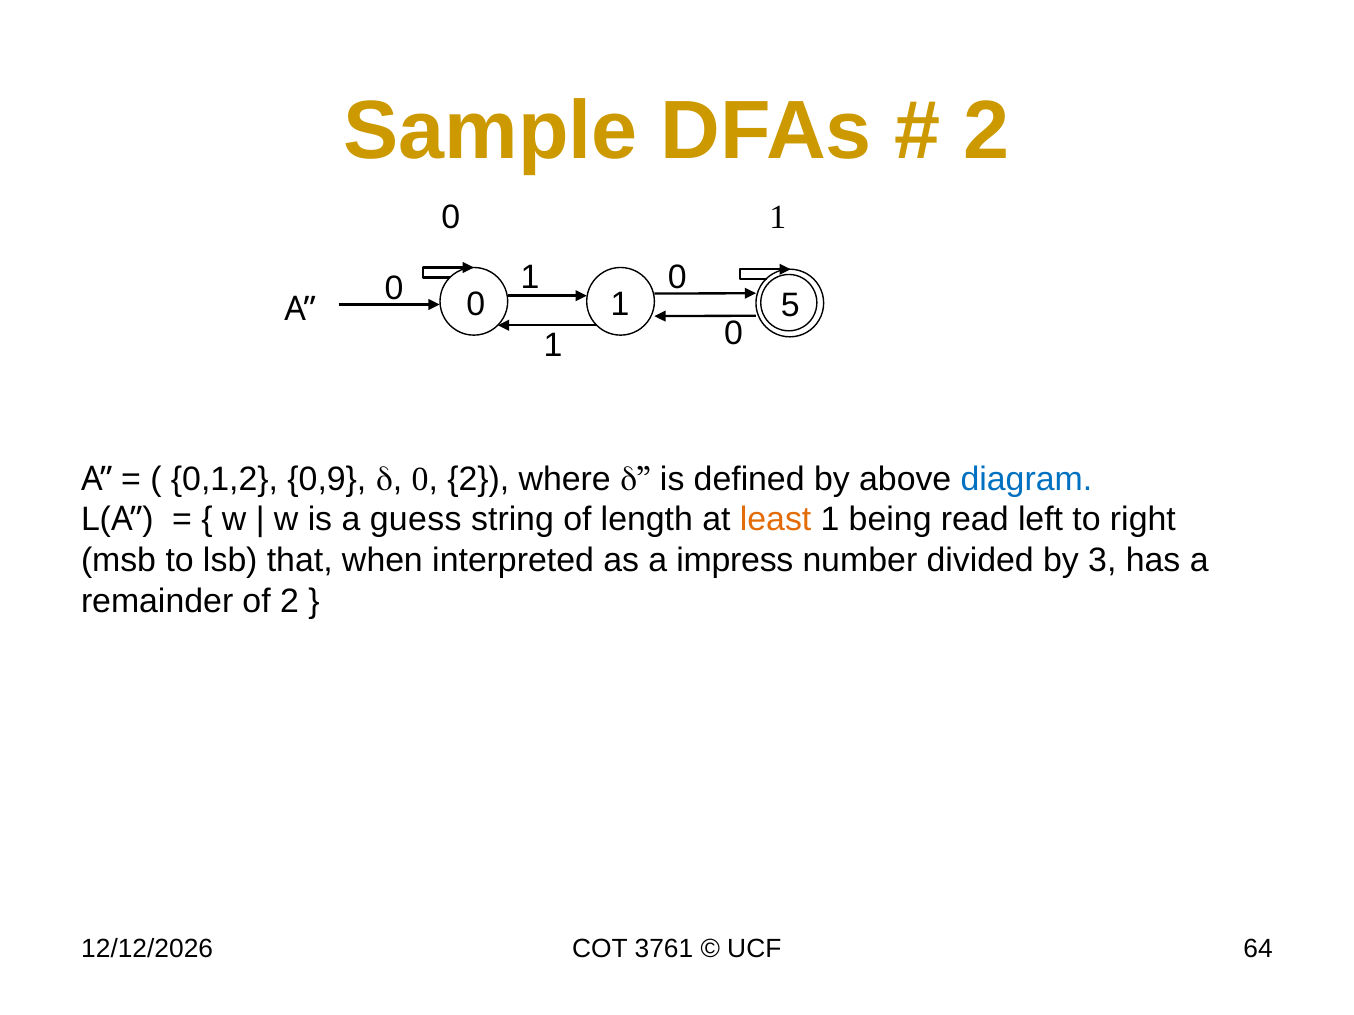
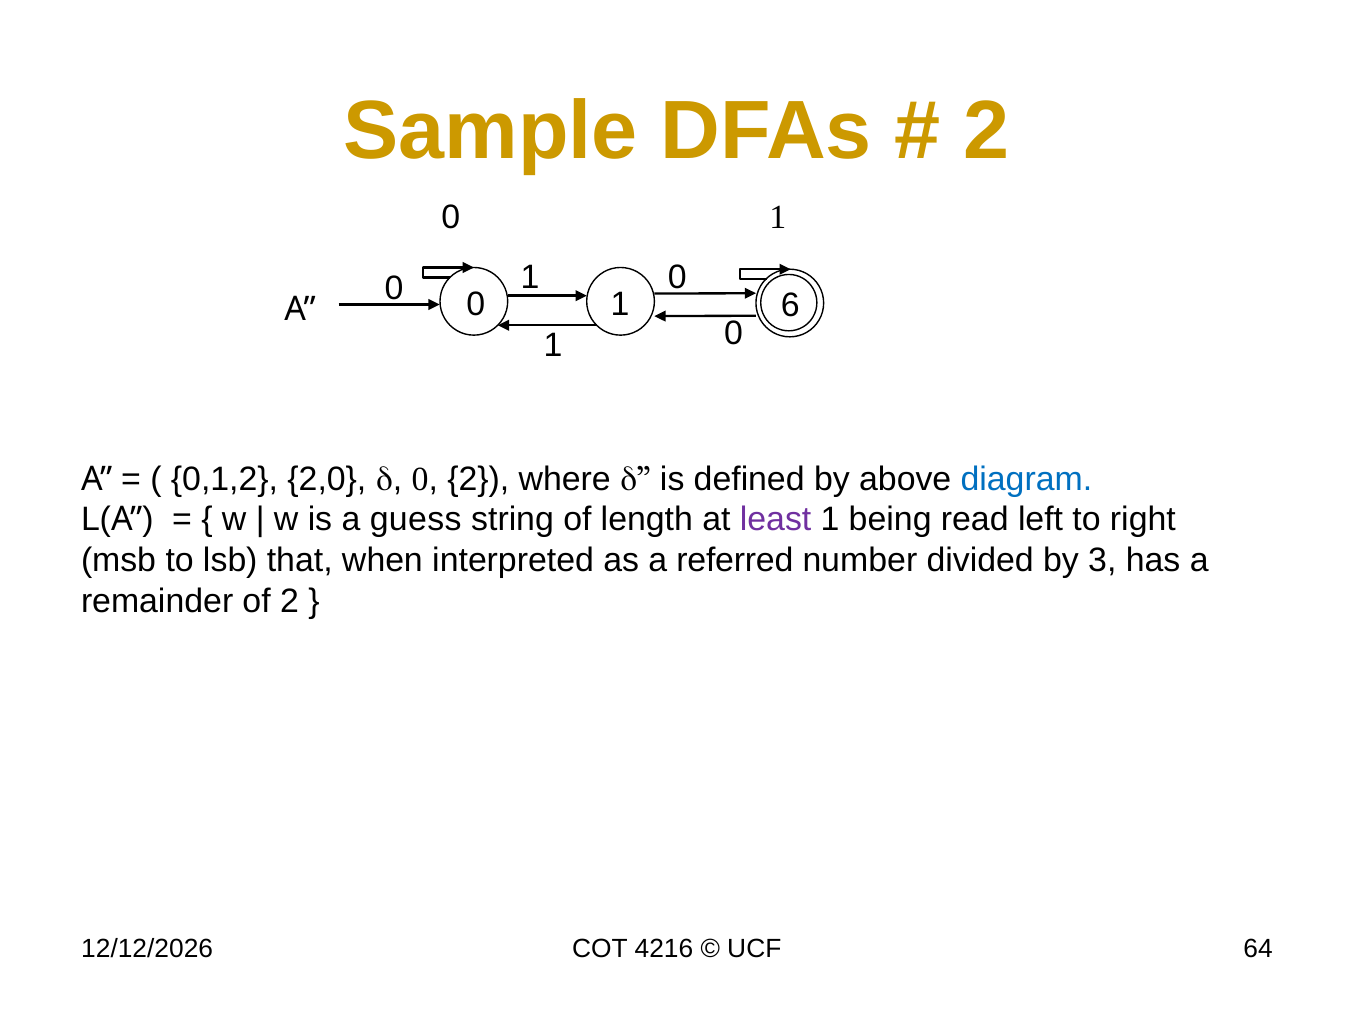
5: 5 -> 6
0,9: 0,9 -> 2,0
least colour: orange -> purple
impress: impress -> referred
3761: 3761 -> 4216
